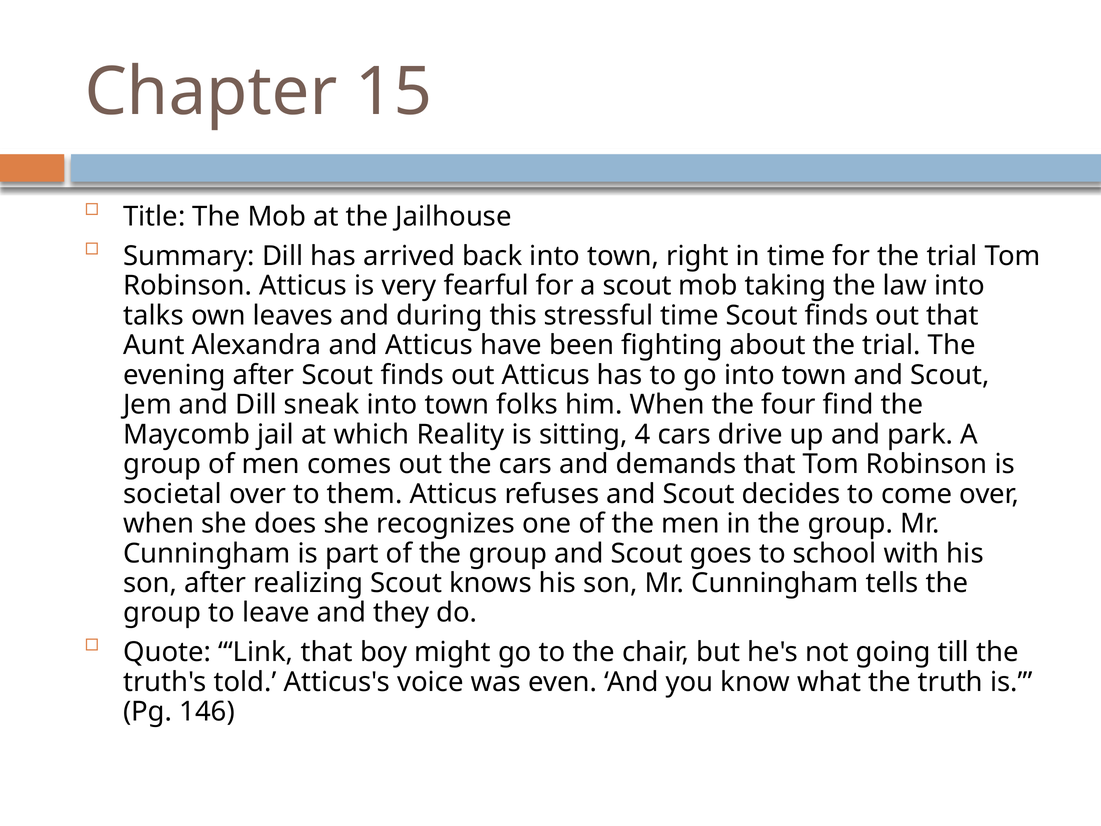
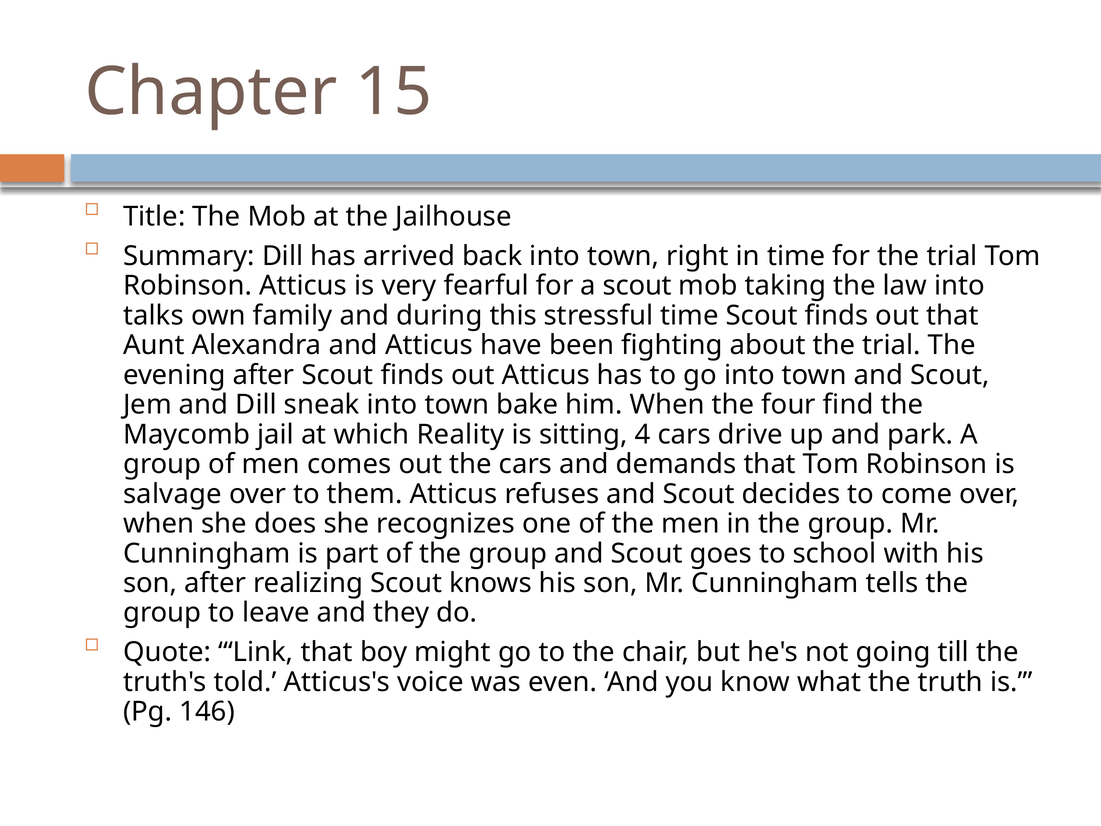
leaves: leaves -> family
folks: folks -> bake
societal: societal -> salvage
